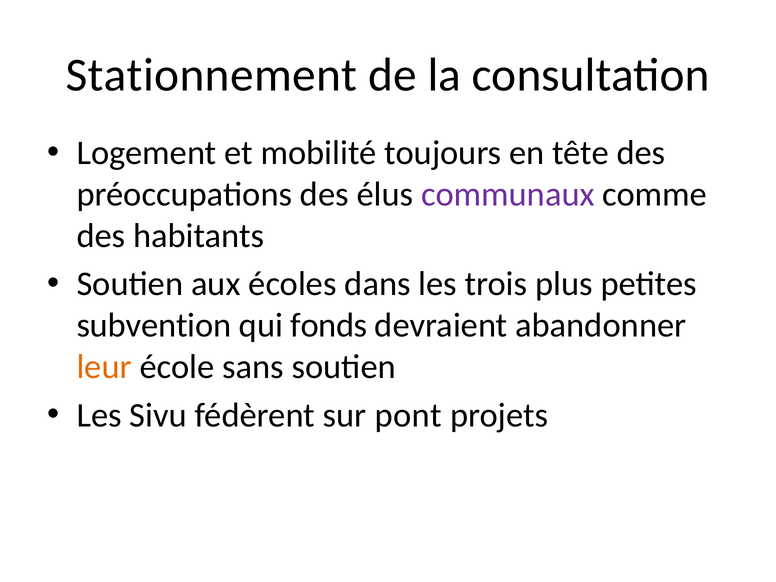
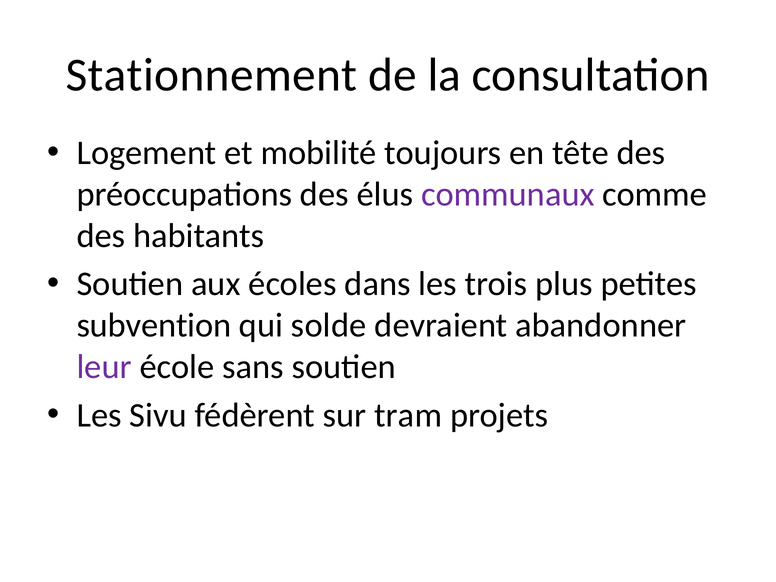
fonds: fonds -> solde
leur colour: orange -> purple
pont: pont -> tram
